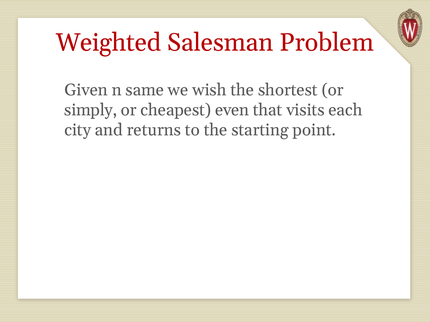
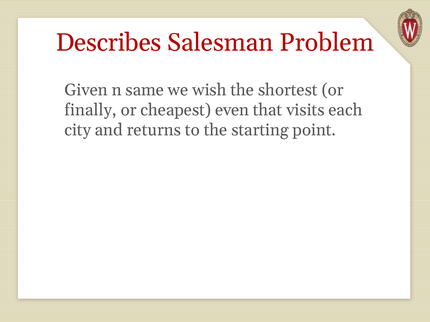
Weighted: Weighted -> Describes
simply: simply -> finally
